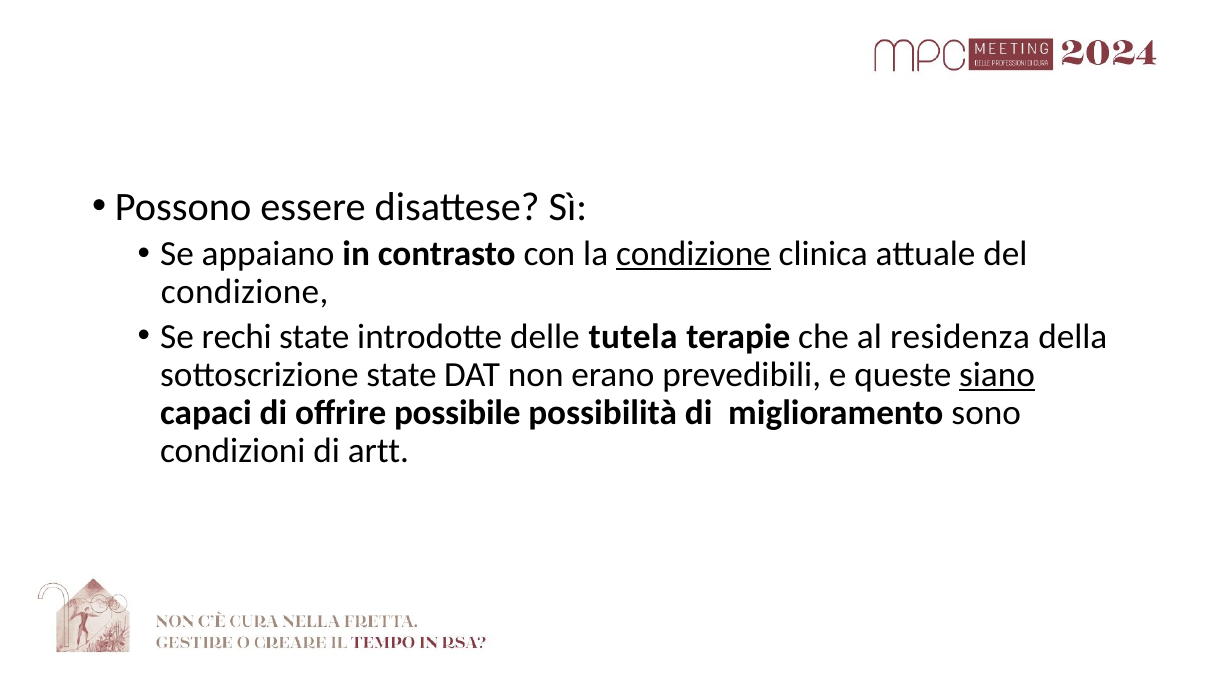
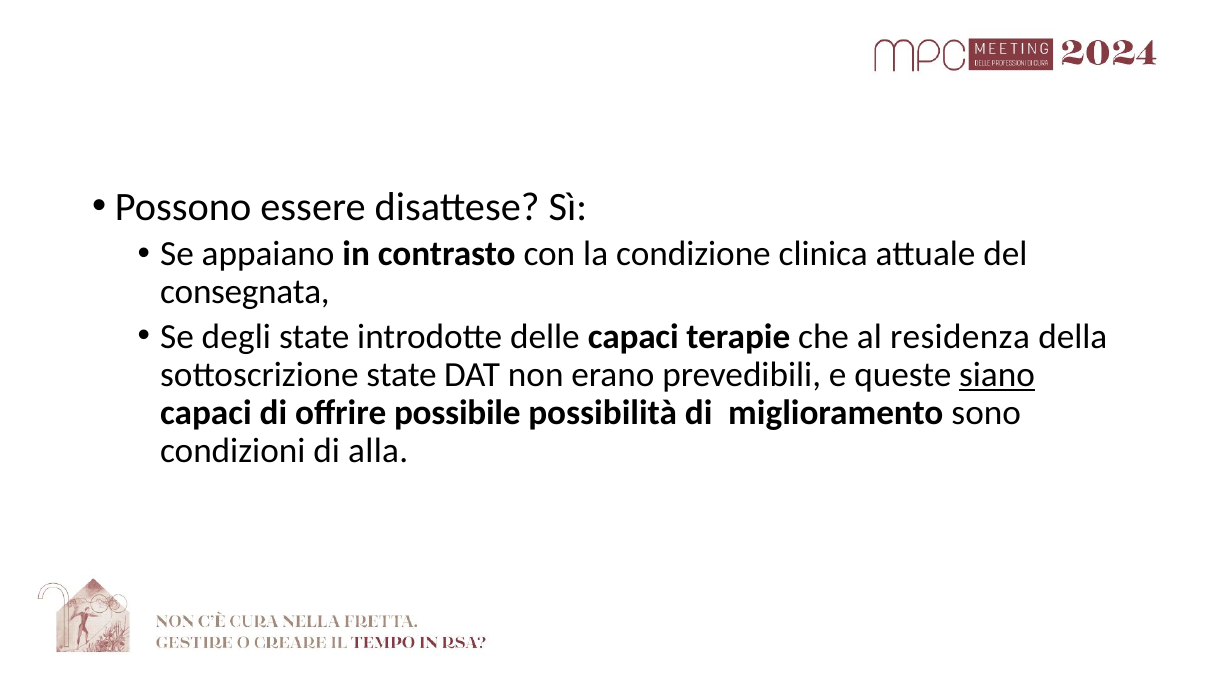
condizione at (693, 254) underline: present -> none
condizione at (245, 292): condizione -> consegnata
rechi: rechi -> degli
delle tutela: tutela -> capaci
artt: artt -> alla
